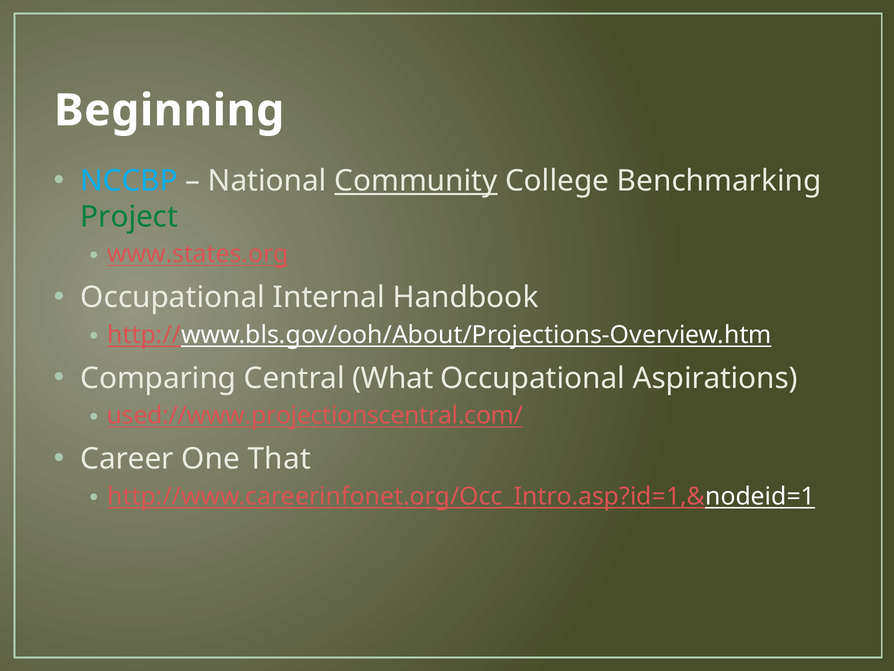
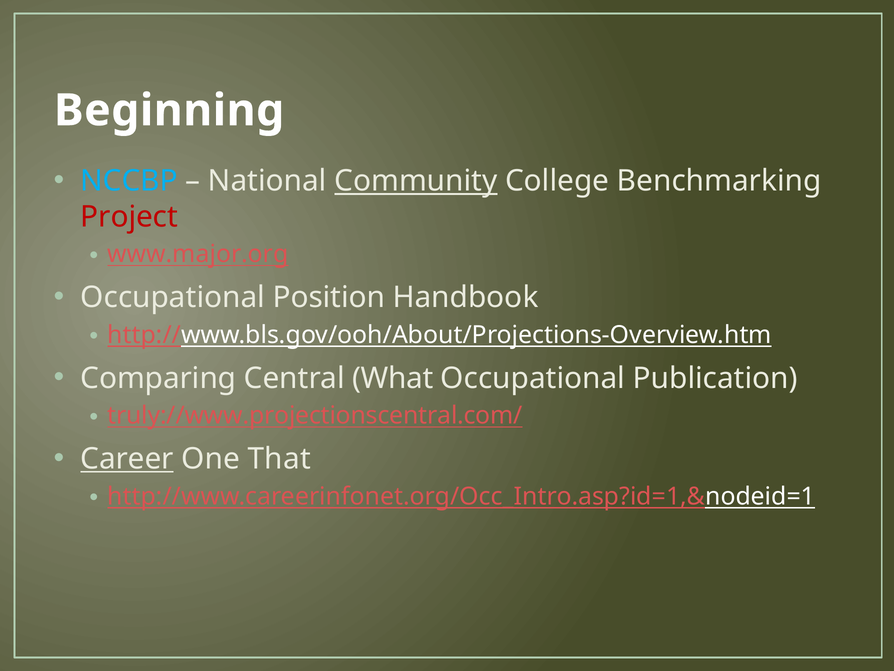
Project colour: green -> red
www.states.org: www.states.org -> www.major.org
Internal: Internal -> Position
Aspirations: Aspirations -> Publication
used://www.projectionscentral.com/: used://www.projectionscentral.com/ -> truly://www.projectionscentral.com/
Career underline: none -> present
